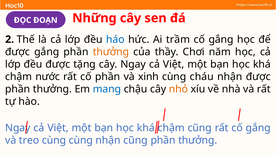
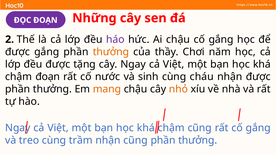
háo colour: blue -> purple
Ai trầm: trầm -> chậu
chậm nước: nước -> đoạn
cố phần: phần -> nước
xinh: xinh -> sinh
mang colour: blue -> orange
cùng cùng: cùng -> trầm
